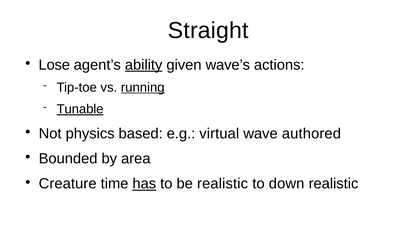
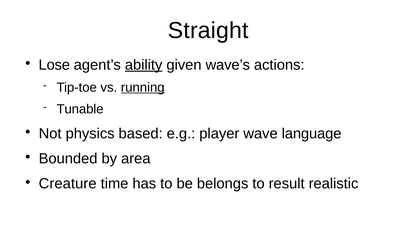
Tunable underline: present -> none
virtual: virtual -> player
authored: authored -> language
has underline: present -> none
be realistic: realistic -> belongs
down: down -> result
